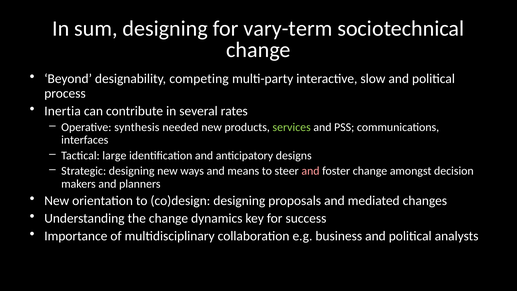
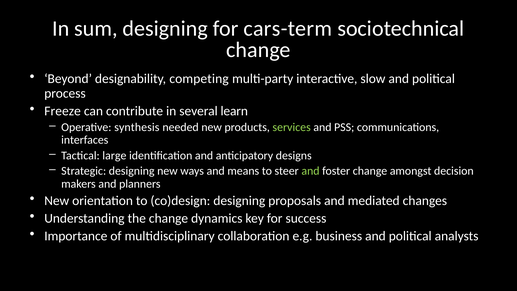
vary-term: vary-term -> cars-term
Inertia: Inertia -> Freeze
rates: rates -> learn
and at (310, 171) colour: pink -> light green
